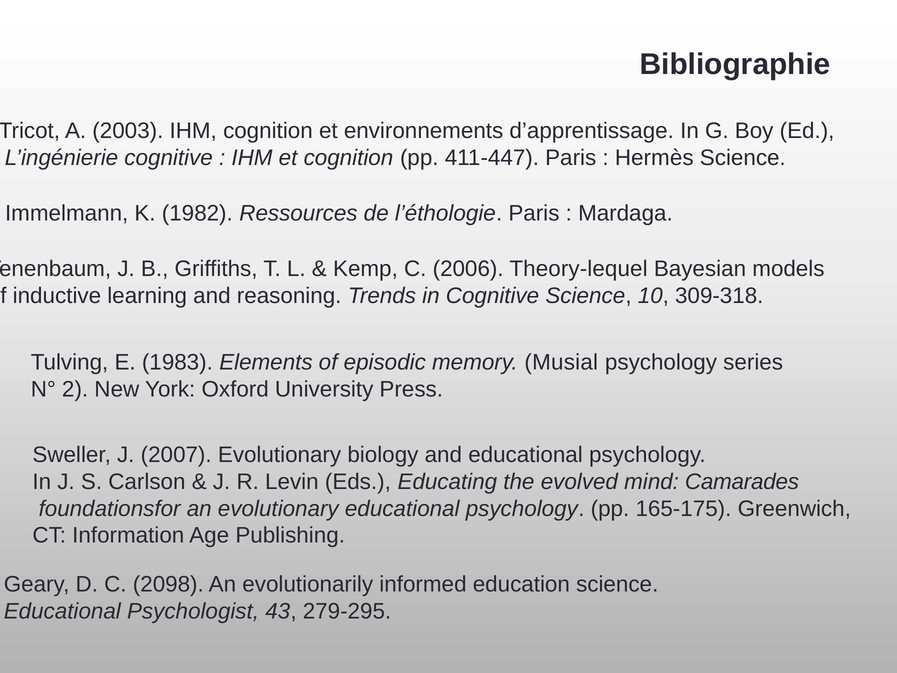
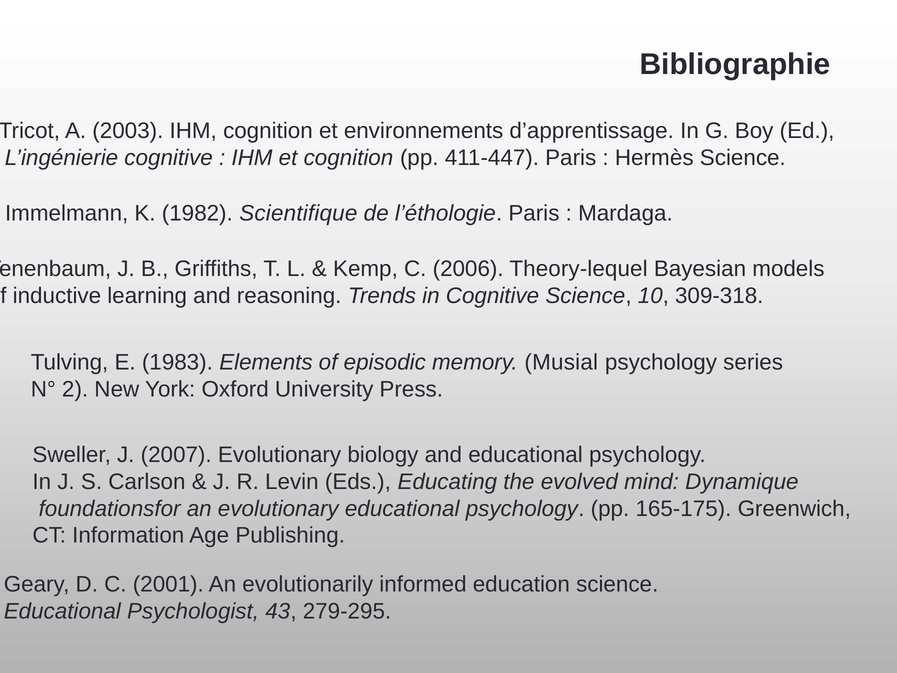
Ressources: Ressources -> Scientifique
Camarades: Camarades -> Dynamique
2098: 2098 -> 2001
